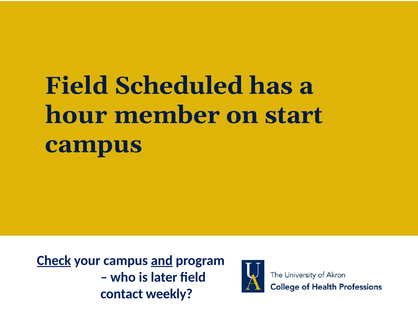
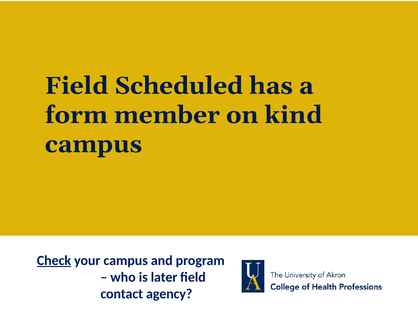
hour: hour -> form
start: start -> kind
and underline: present -> none
weekly: weekly -> agency
